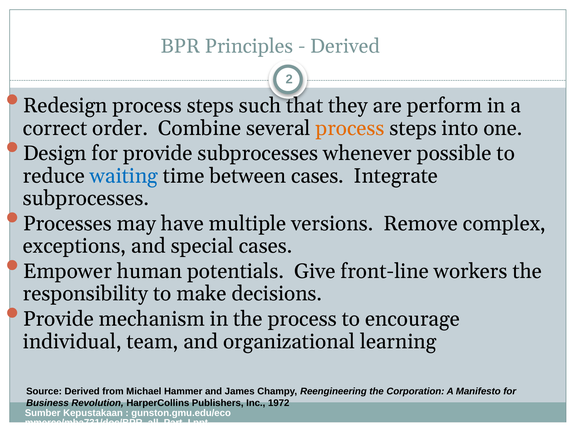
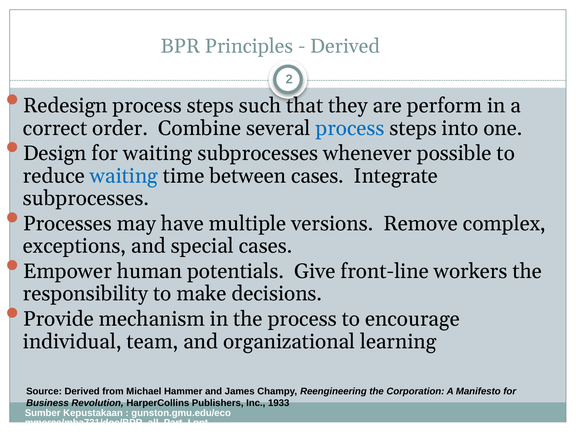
process at (350, 128) colour: orange -> blue
for provide: provide -> waiting
1972: 1972 -> 1933
